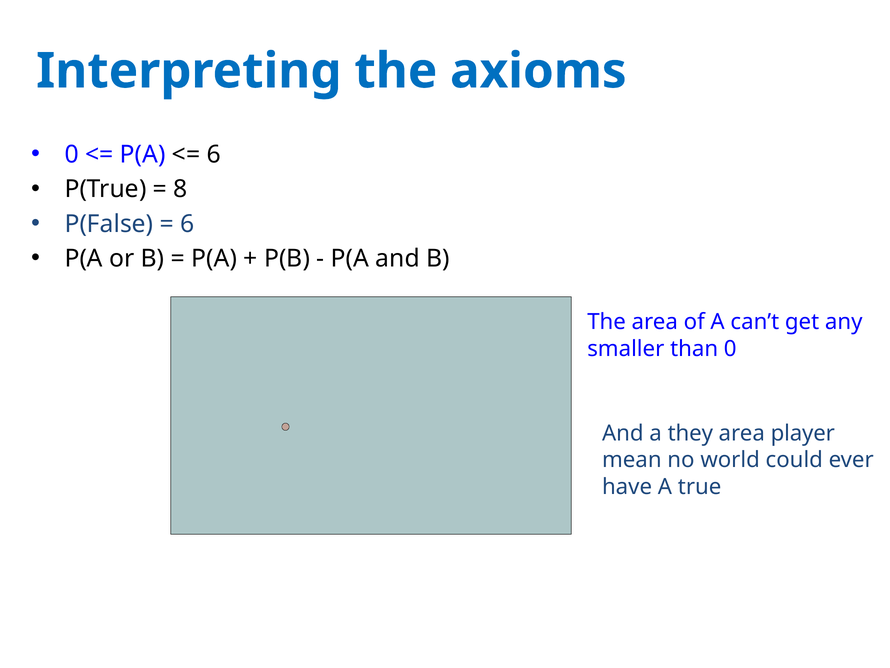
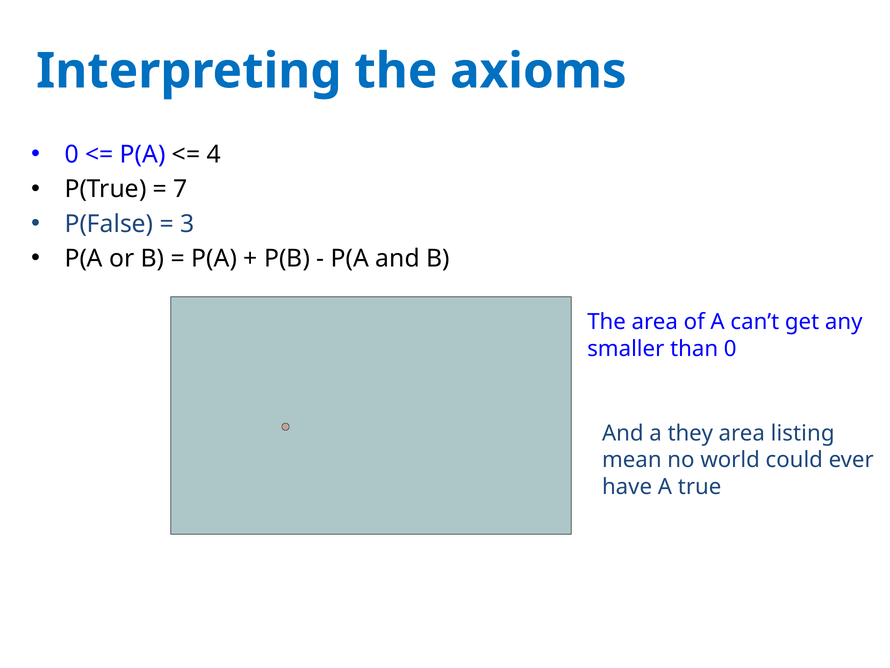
6 at (214, 155): 6 -> 4
8: 8 -> 7
6 at (187, 224): 6 -> 3
player: player -> listing
